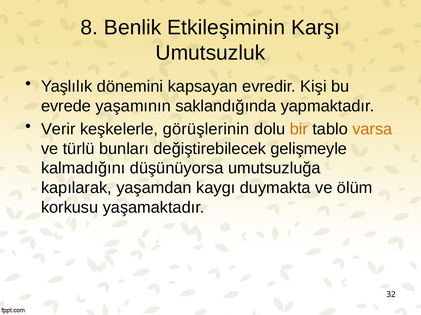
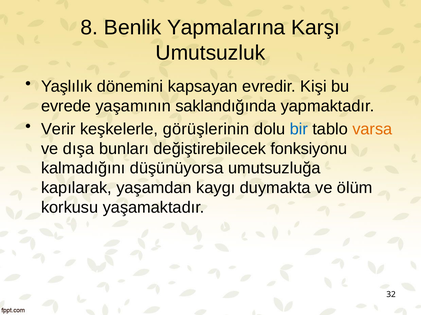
Etkileşiminin: Etkileşiminin -> Yapmalarına
bir colour: orange -> blue
türlü: türlü -> dışa
gelişmeyle: gelişmeyle -> fonksiyonu
